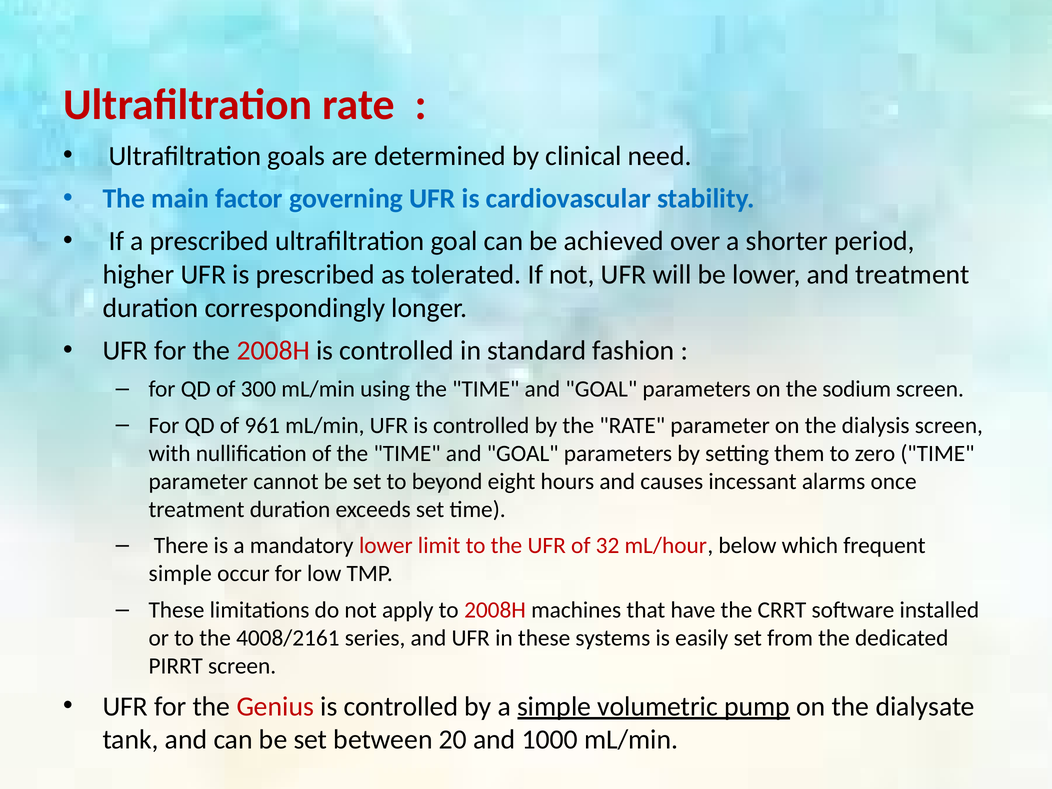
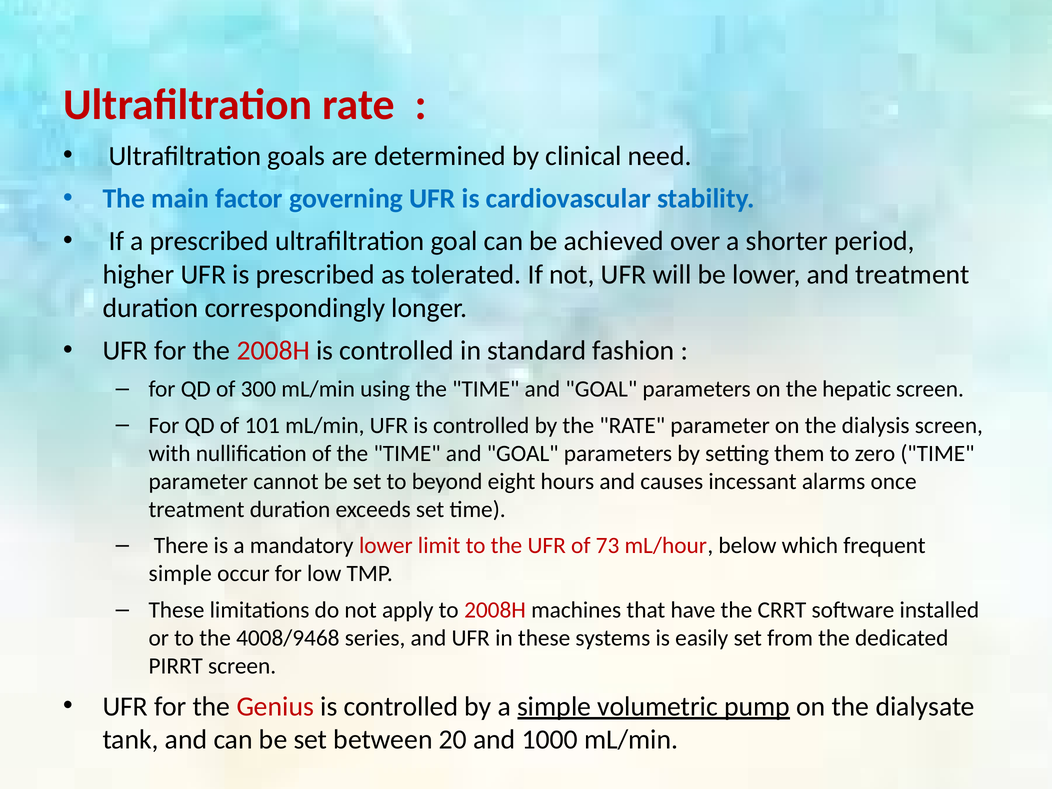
sodium: sodium -> hepatic
961: 961 -> 101
32: 32 -> 73
4008/2161: 4008/2161 -> 4008/9468
